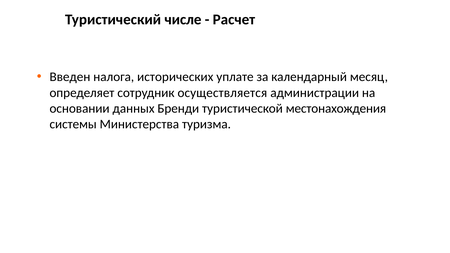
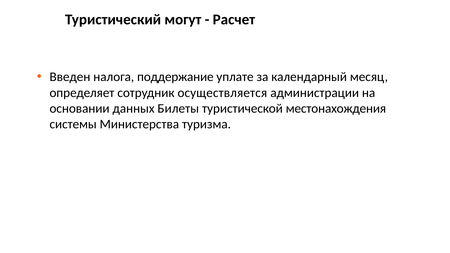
числе: числе -> могут
исторических: исторических -> поддержание
Бренди: Бренди -> Билеты
